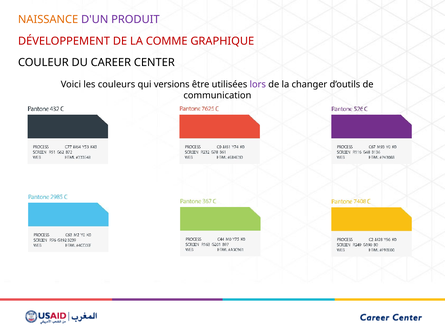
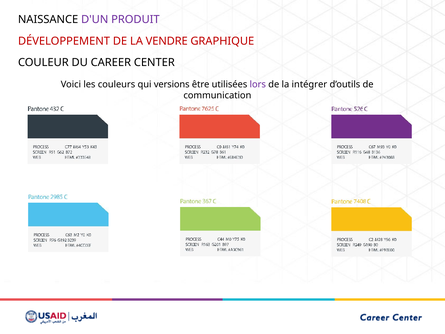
NAISSANCE colour: orange -> black
COMME: COMME -> VENDRE
changer: changer -> intégrer
